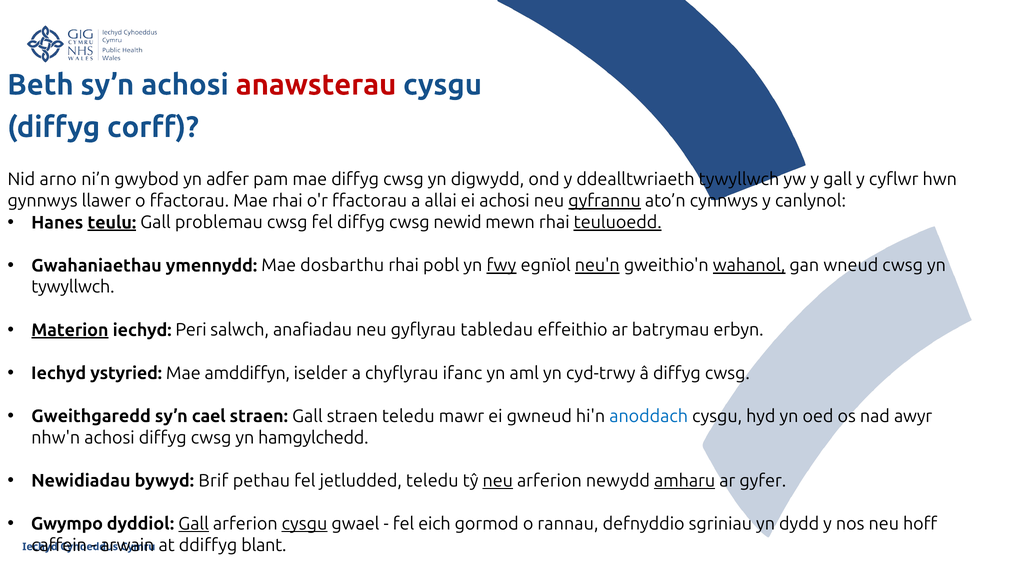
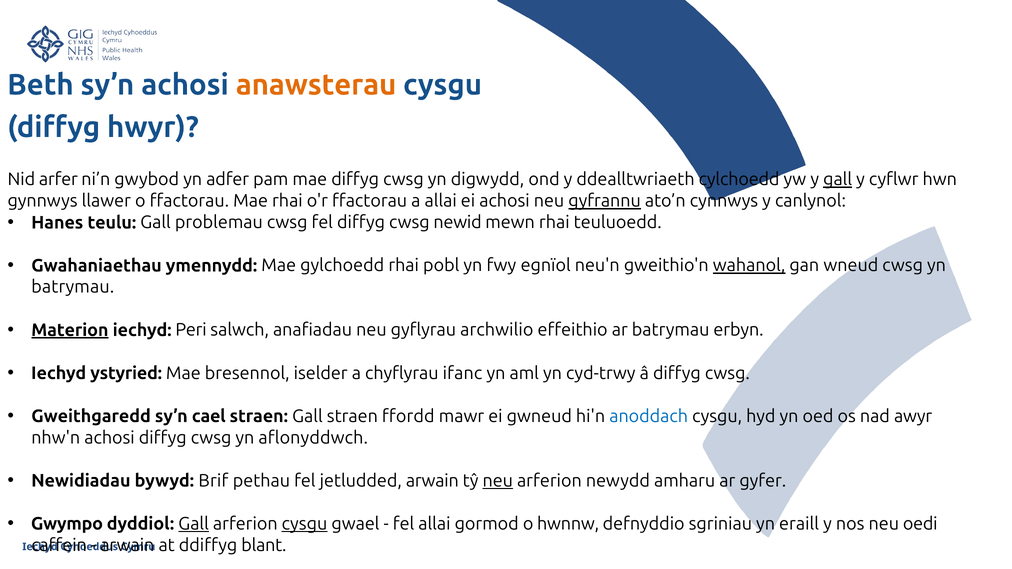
anawsterau colour: red -> orange
corff: corff -> hwyr
arno: arno -> arfer
ddealltwriaeth tywyllwch: tywyllwch -> cylchoedd
gall at (838, 180) underline: none -> present
teulu underline: present -> none
teuluoedd underline: present -> none
dosbarthu: dosbarthu -> gylchoedd
fwy underline: present -> none
neu'n underline: present -> none
tywyllwch at (73, 287): tywyllwch -> batrymau
tabledau: tabledau -> archwilio
amddiffyn: amddiffyn -> bresennol
straen teledu: teledu -> ffordd
hamgylchedd: hamgylchedd -> aflonyddwch
jetludded teledu: teledu -> arwain
amharu underline: present -> none
fel eich: eich -> allai
rannau: rannau -> hwnnw
dydd: dydd -> eraill
hoff: hoff -> oedi
